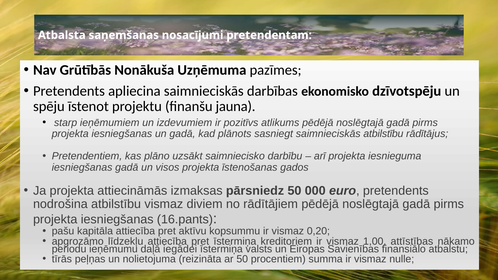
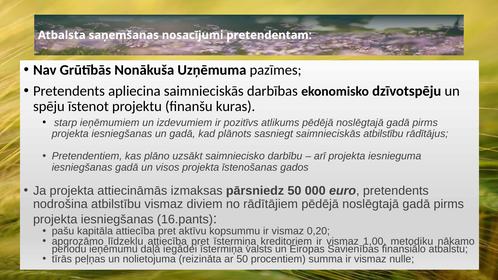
jauna: jauna -> kuras
attīstības: attīstības -> metodiku
